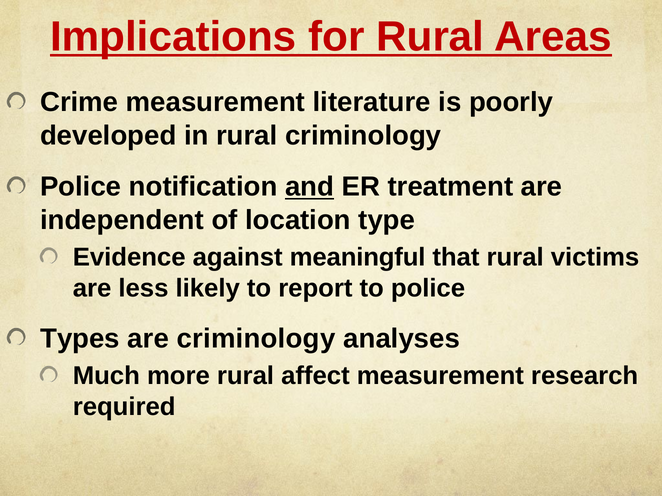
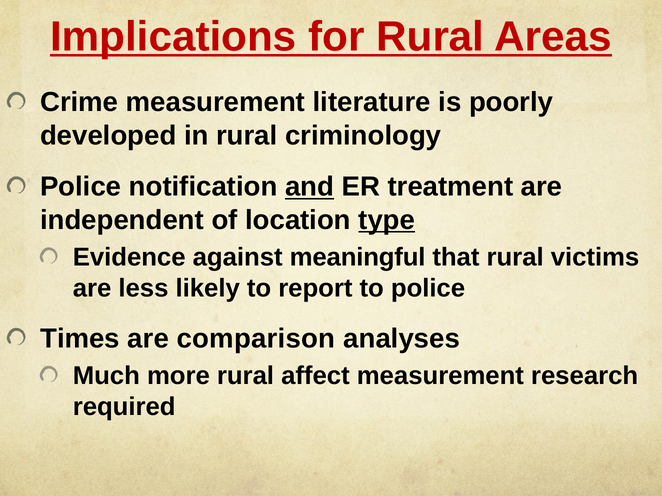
type underline: none -> present
Types: Types -> Times
are criminology: criminology -> comparison
